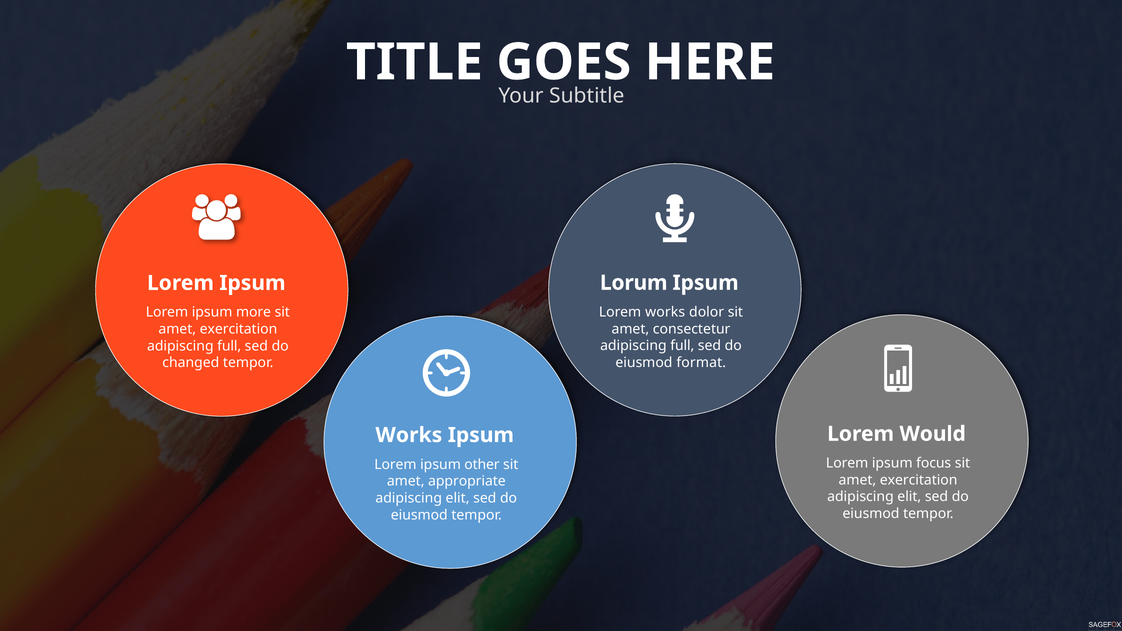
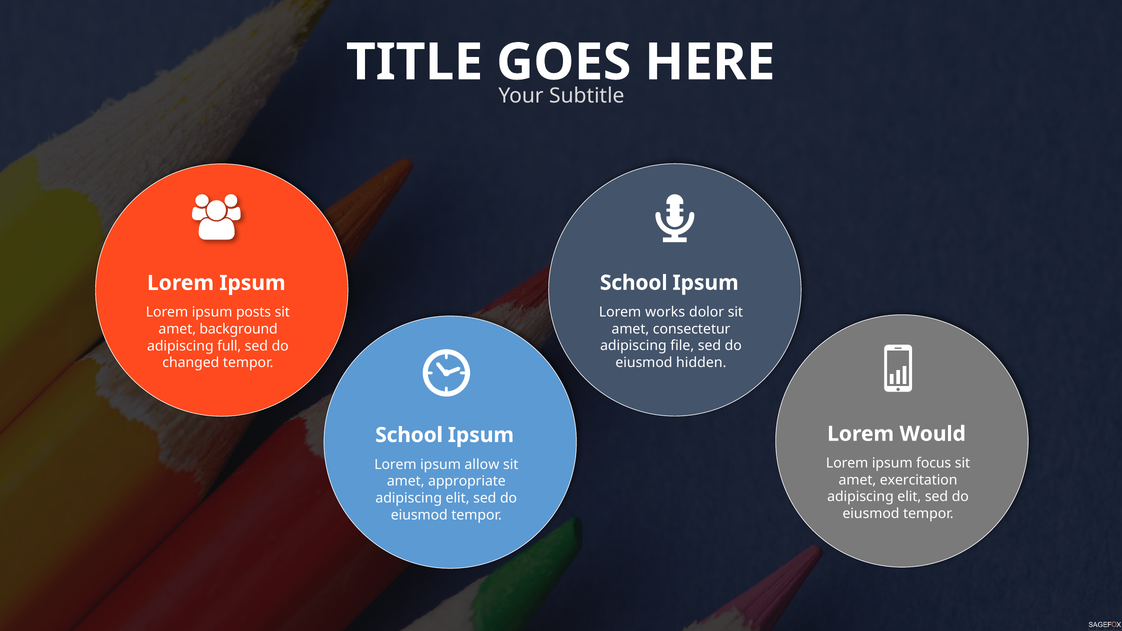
Lorum at (634, 283): Lorum -> School
more: more -> posts
exercitation at (238, 329): exercitation -> background
full at (682, 346): full -> file
format: format -> hidden
Works at (409, 435): Works -> School
other: other -> allow
